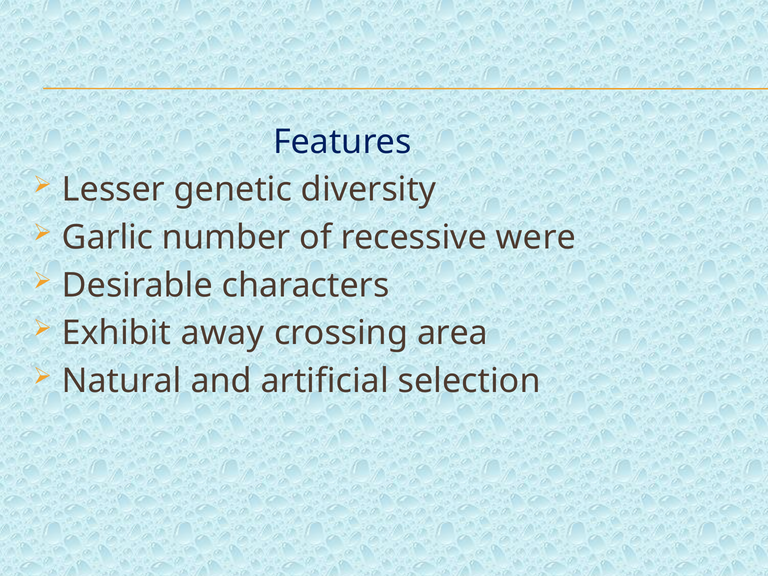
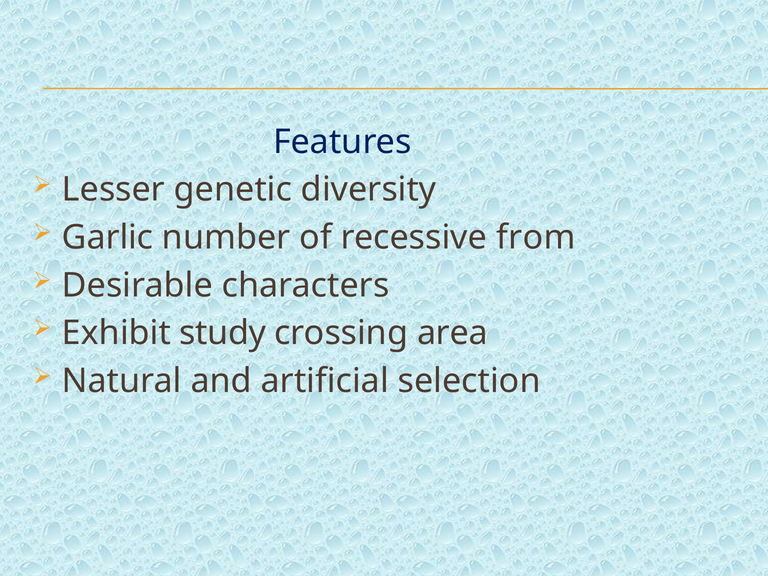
were: were -> from
away: away -> study
